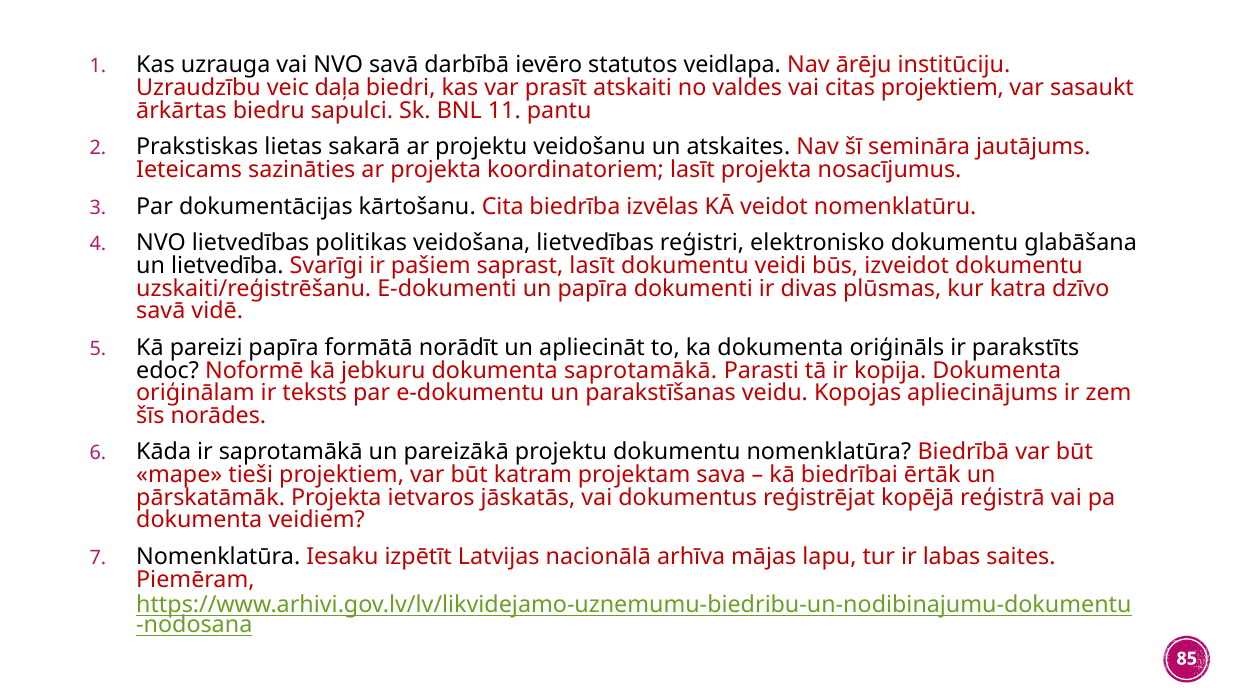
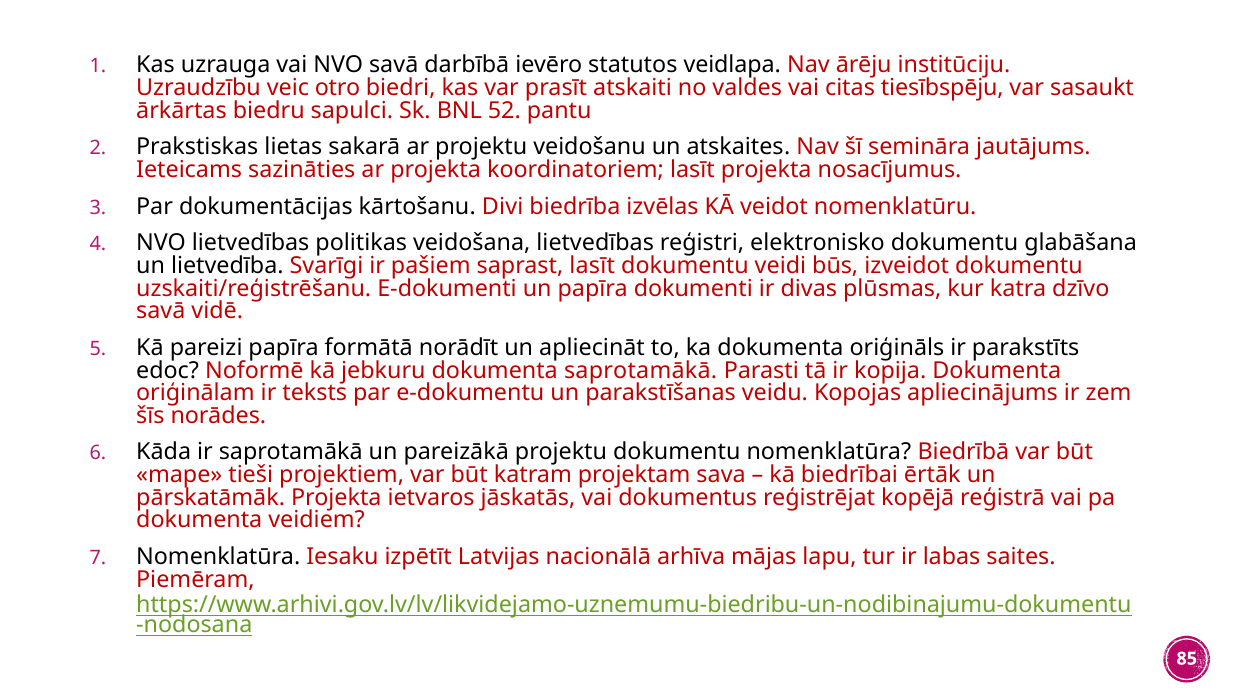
daļa: daļa -> otro
citas projektiem: projektiem -> tiesībspēju
11: 11 -> 52
Cita: Cita -> Divi
